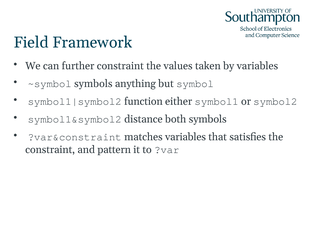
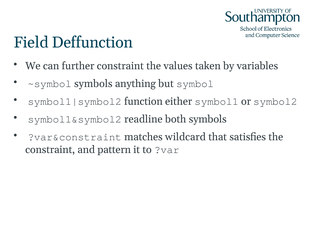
Framework: Framework -> Deffunction
distance: distance -> readline
matches variables: variables -> wildcard
